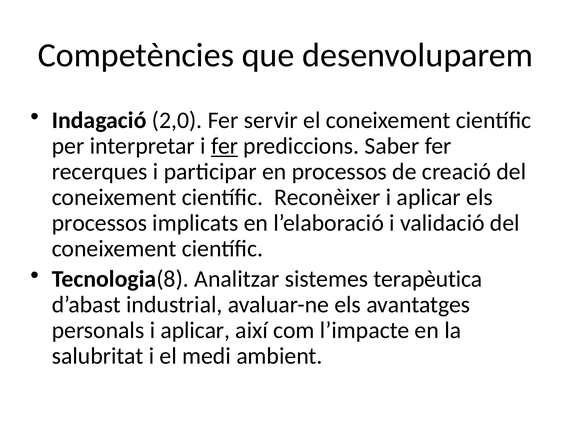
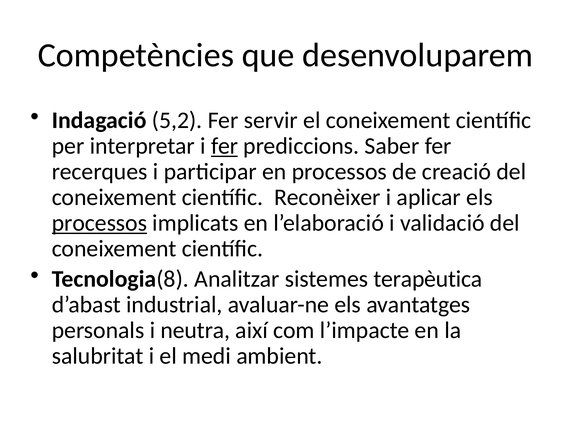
2,0: 2,0 -> 5,2
processos at (99, 223) underline: none -> present
personals i aplicar: aplicar -> neutra
